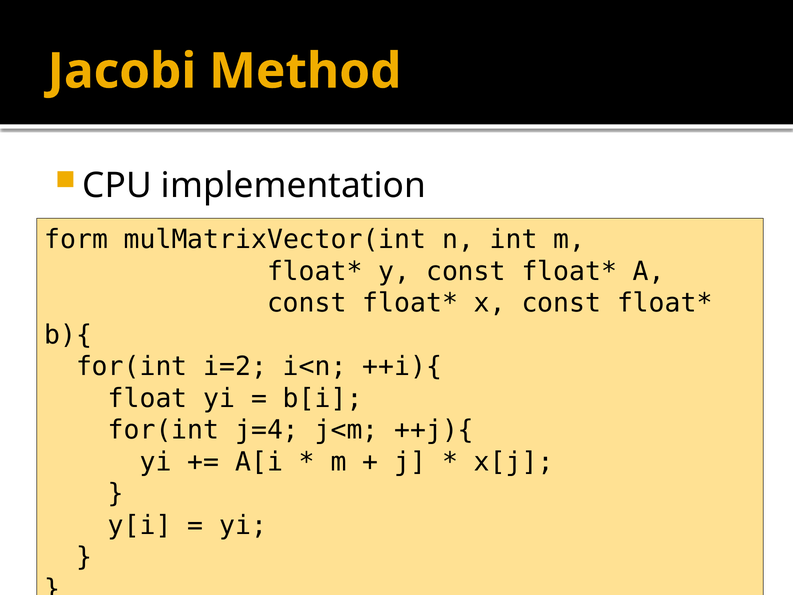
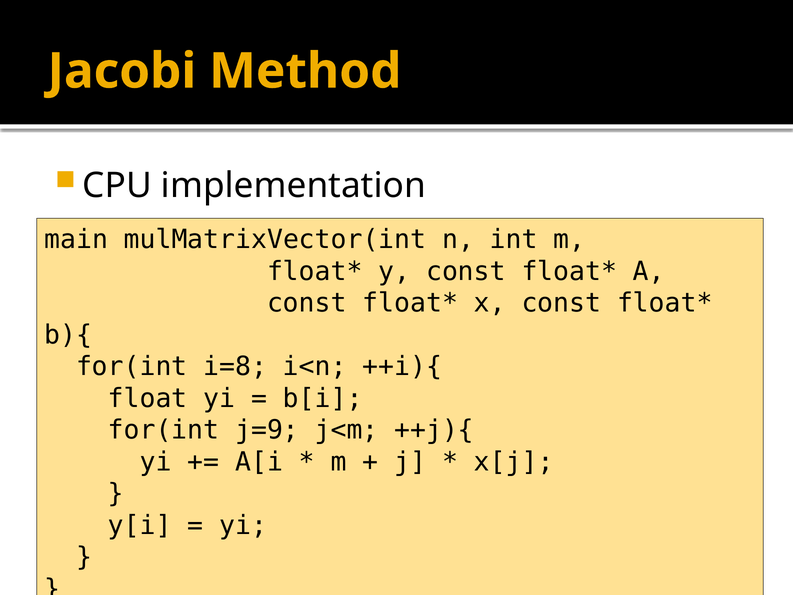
form: form -> main
i=2: i=2 -> i=8
j=4: j=4 -> j=9
